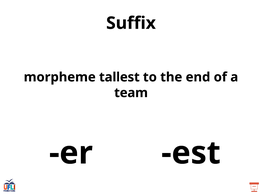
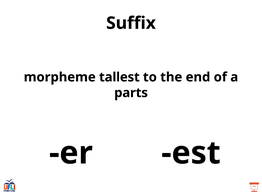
team: team -> parts
